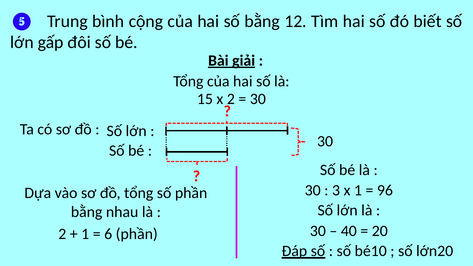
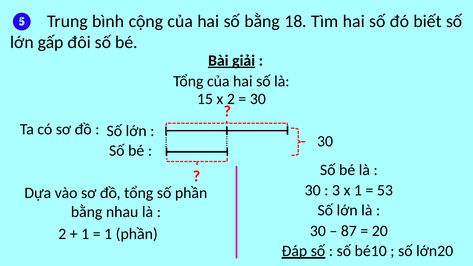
12: 12 -> 18
96: 96 -> 53
40: 40 -> 87
6 at (108, 234): 6 -> 1
